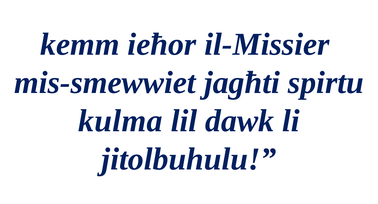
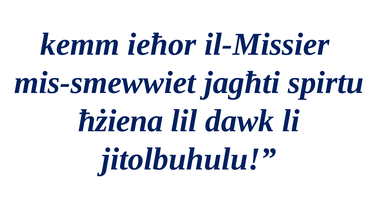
kulma: kulma -> ħżiena
